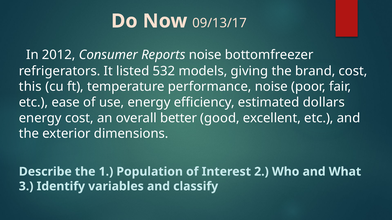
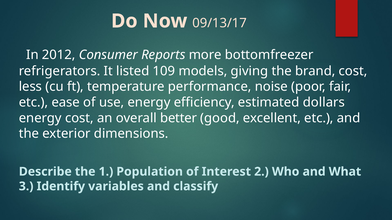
Reports noise: noise -> more
532: 532 -> 109
this: this -> less
